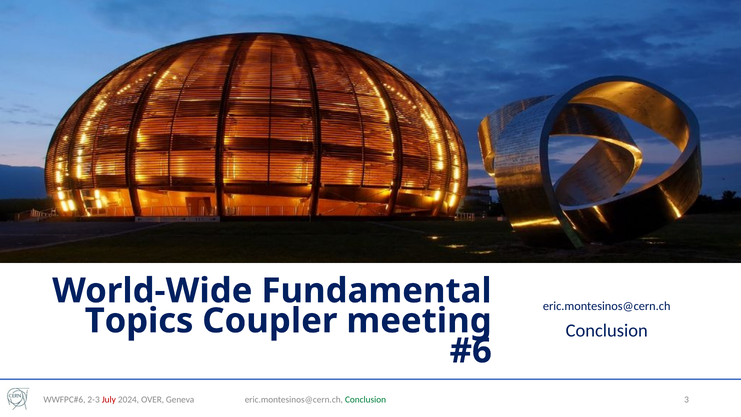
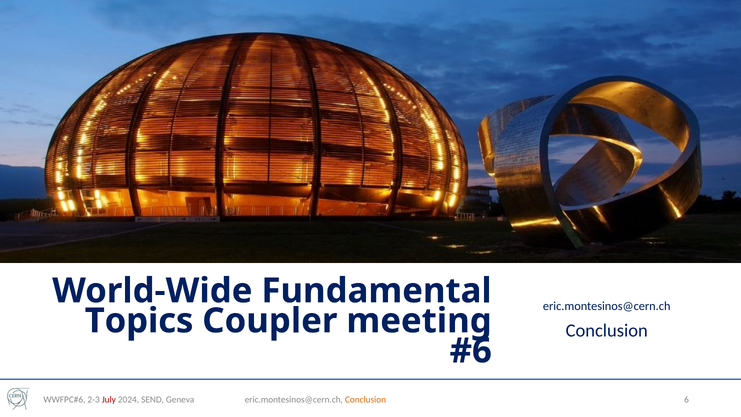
OVER: OVER -> SEND
3: 3 -> 6
Conclusion at (366, 399) colour: green -> orange
